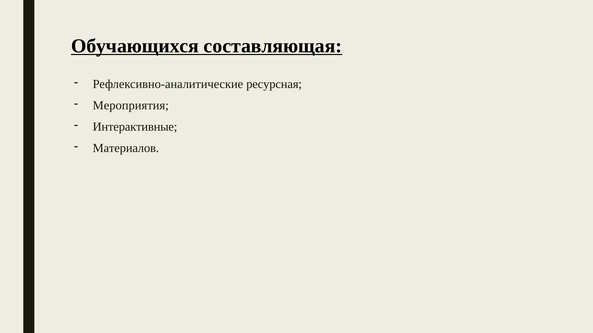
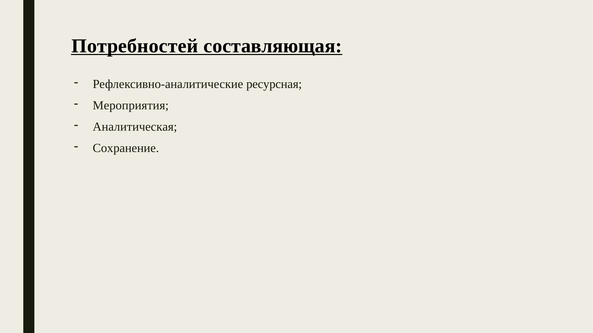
Обучающихся: Обучающихся -> Потребностей
Интерактивные: Интерактивные -> Аналитическая
Материалов: Материалов -> Сохранение
